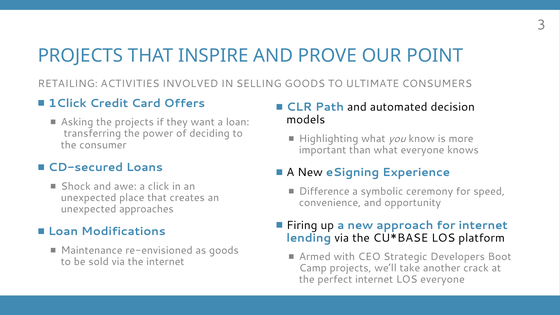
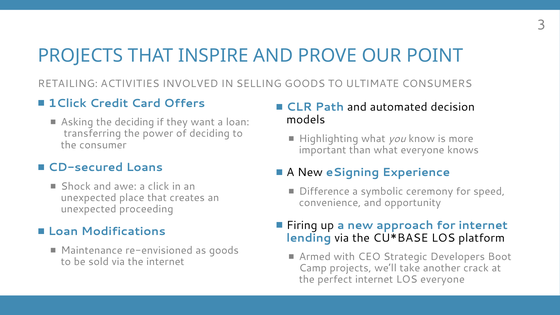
the projects: projects -> deciding
approaches: approaches -> proceeding
